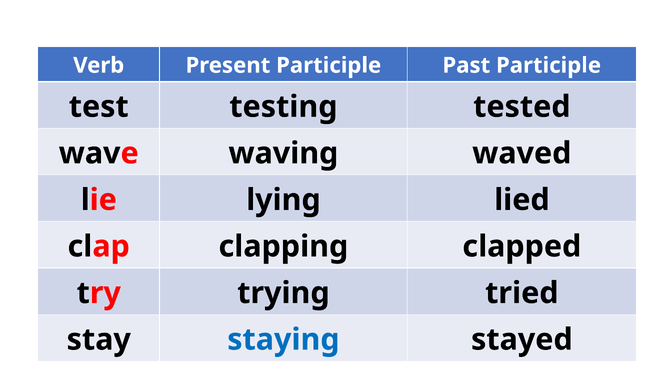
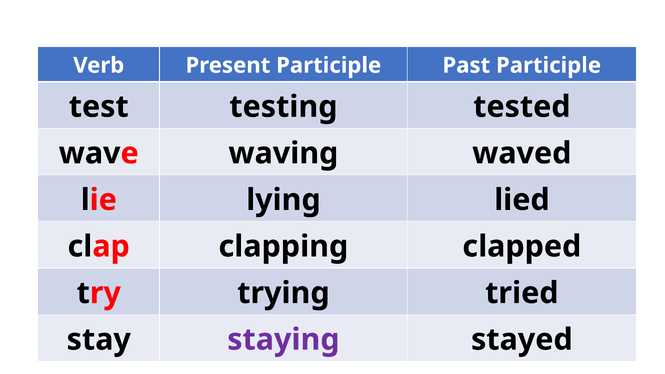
staying colour: blue -> purple
